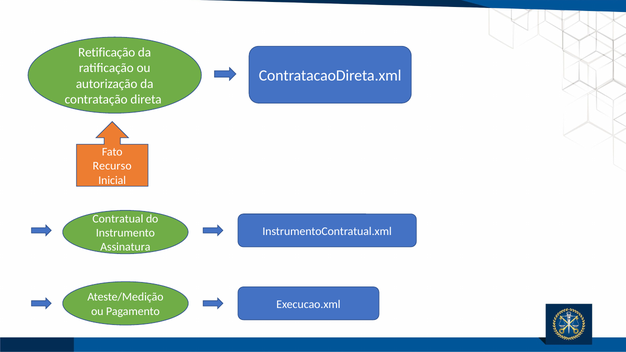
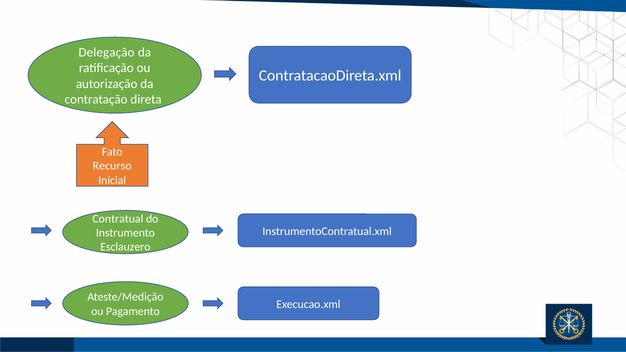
Retificação: Retificação -> Delegação
Assinatura: Assinatura -> Esclauzero
